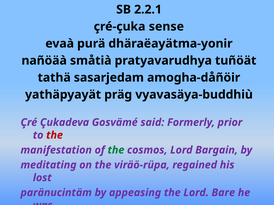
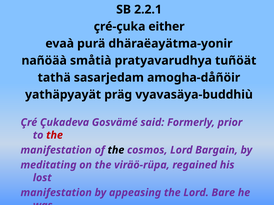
sense: sense -> either
the at (116, 150) colour: green -> black
paränucintäm at (56, 193): paränucintäm -> manifestation
